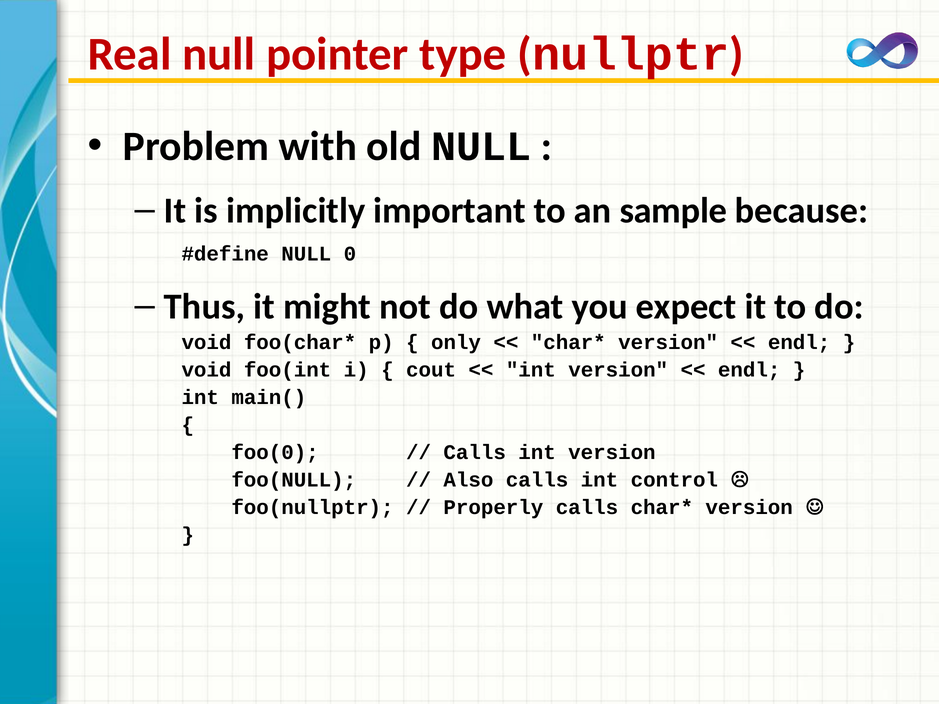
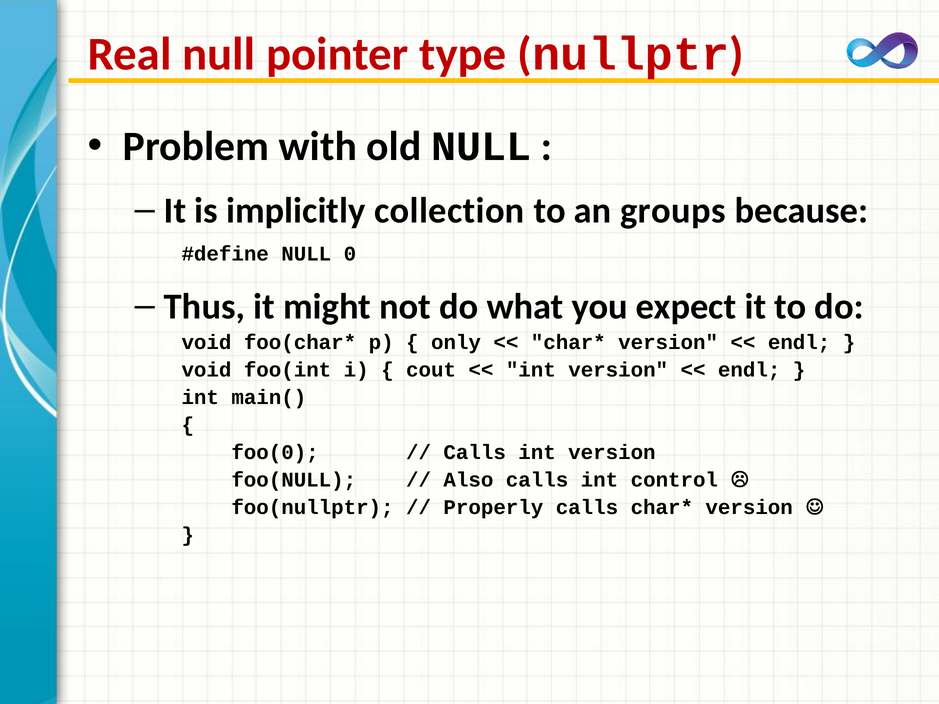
important: important -> collection
sample: sample -> groups
